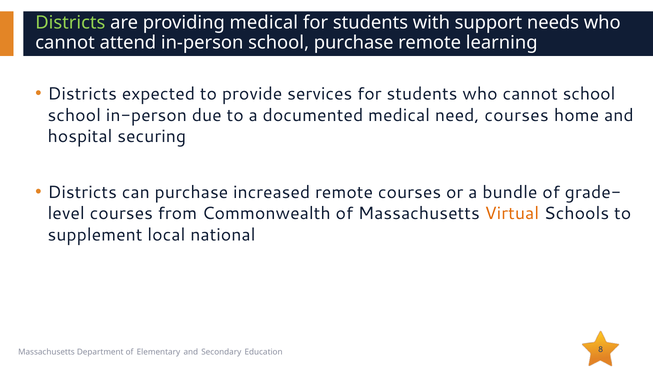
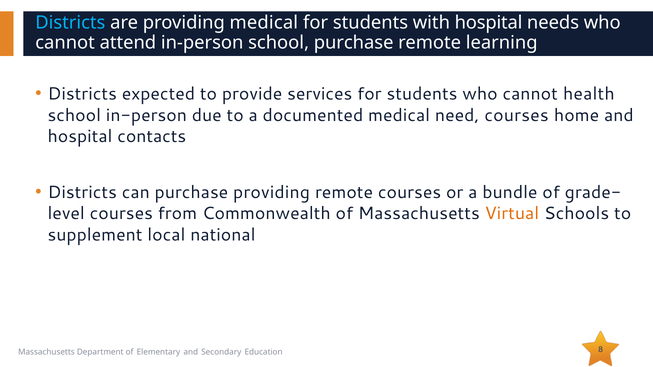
Districts at (70, 23) colour: light green -> light blue
with support: support -> hospital
cannot school: school -> health
securing: securing -> contacts
purchase increased: increased -> providing
